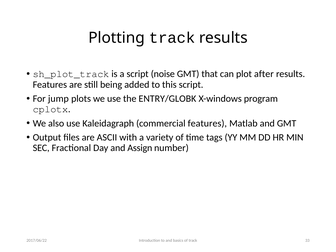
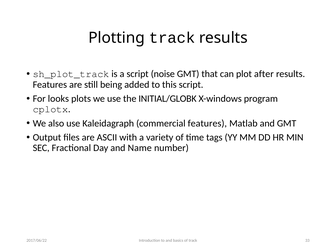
jump: jump -> looks
ENTRY/GLOBK: ENTRY/GLOBK -> INITIAL/GLOBK
Assign: Assign -> Name
